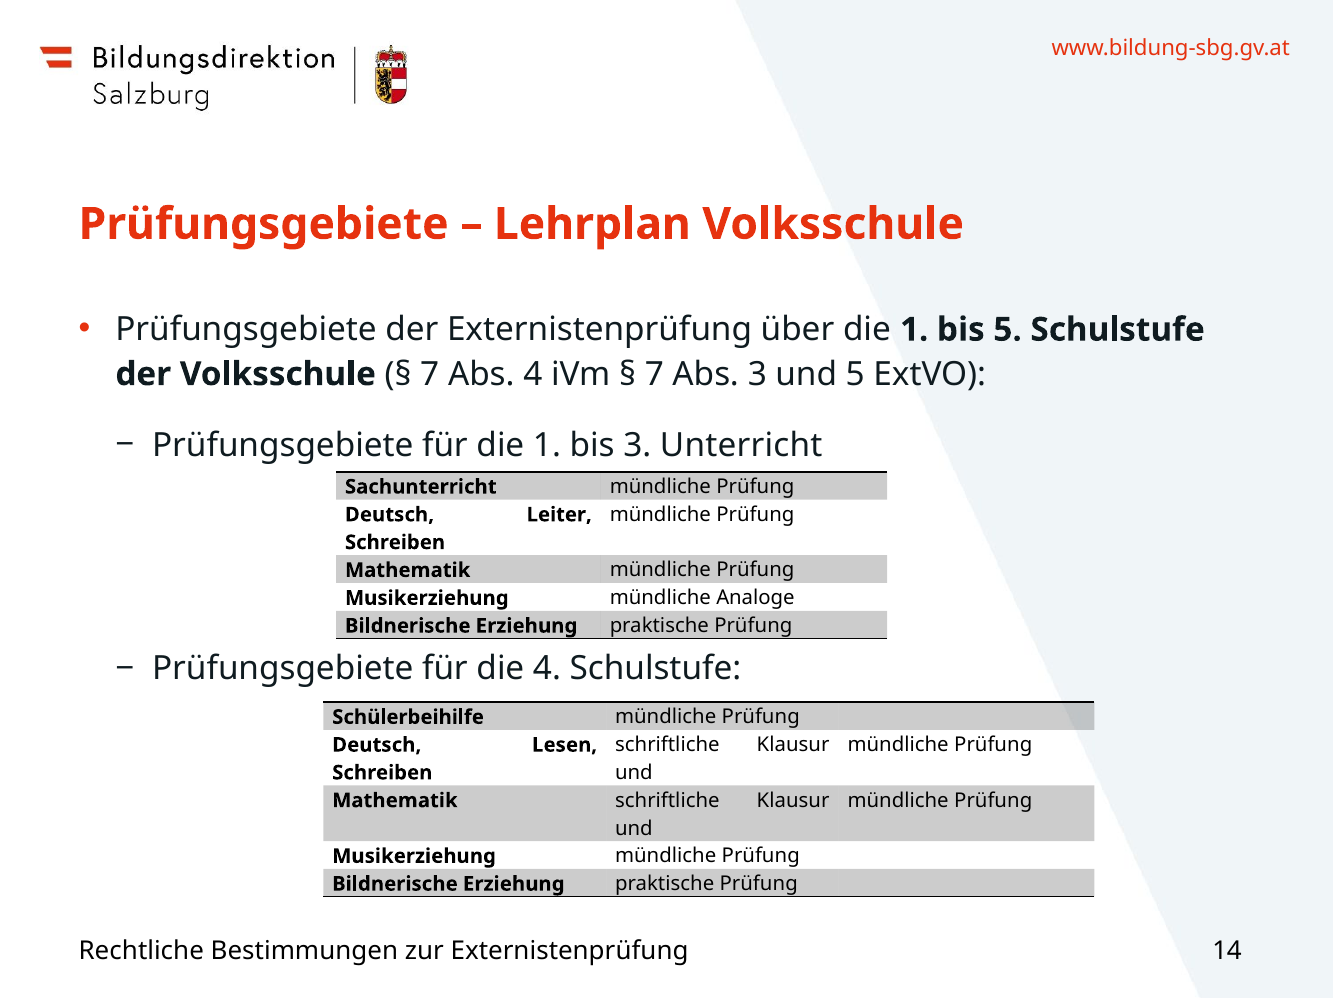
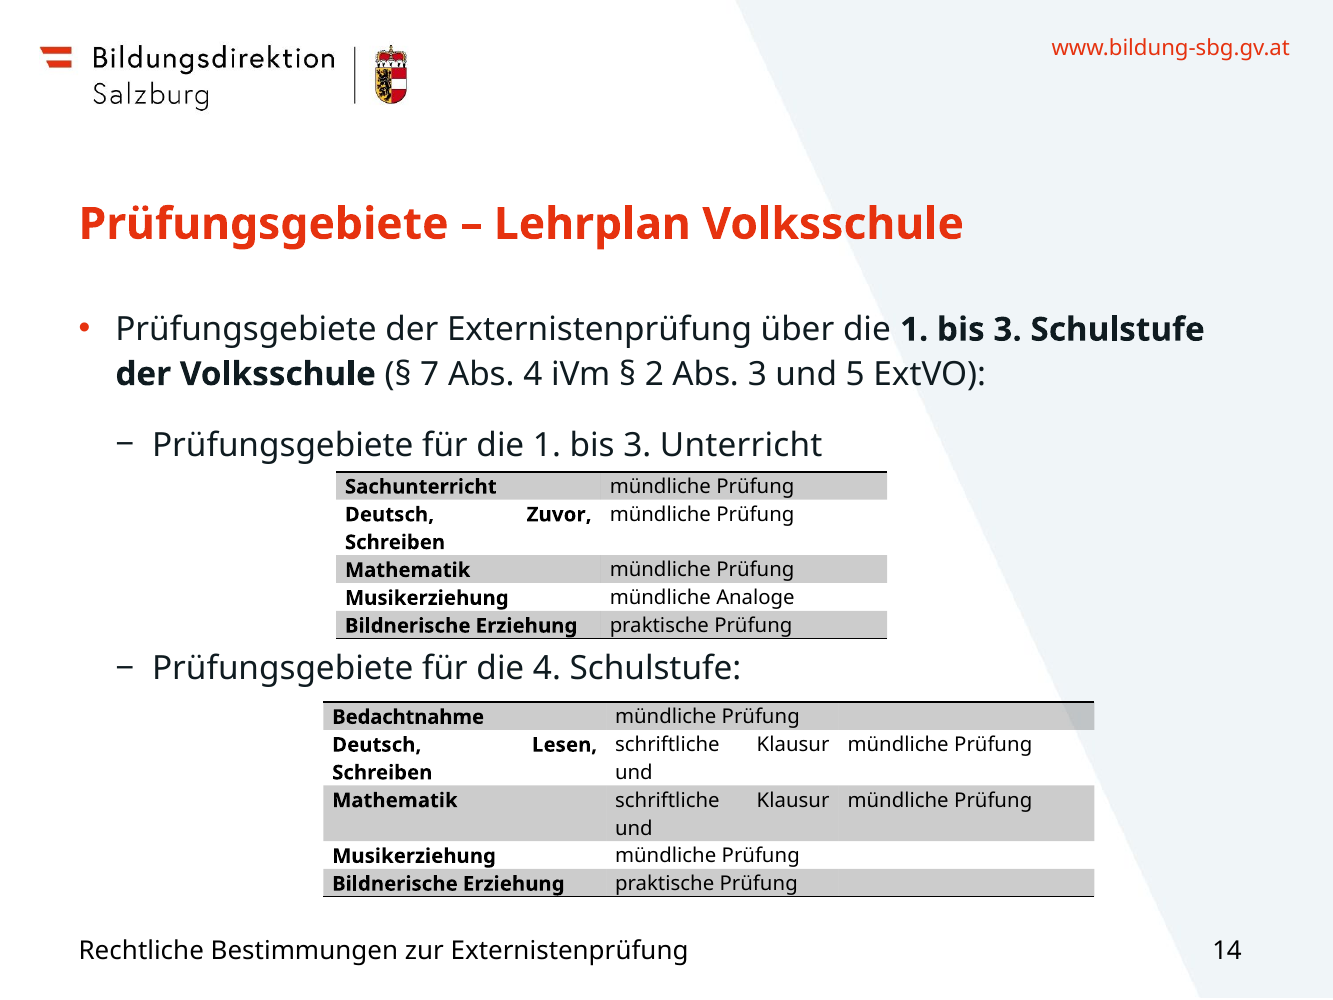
5 at (1008, 330): 5 -> 3
7 at (654, 374): 7 -> 2
Leiter: Leiter -> Zuvor
Schülerbeihilfe: Schülerbeihilfe -> Bedachtnahme
